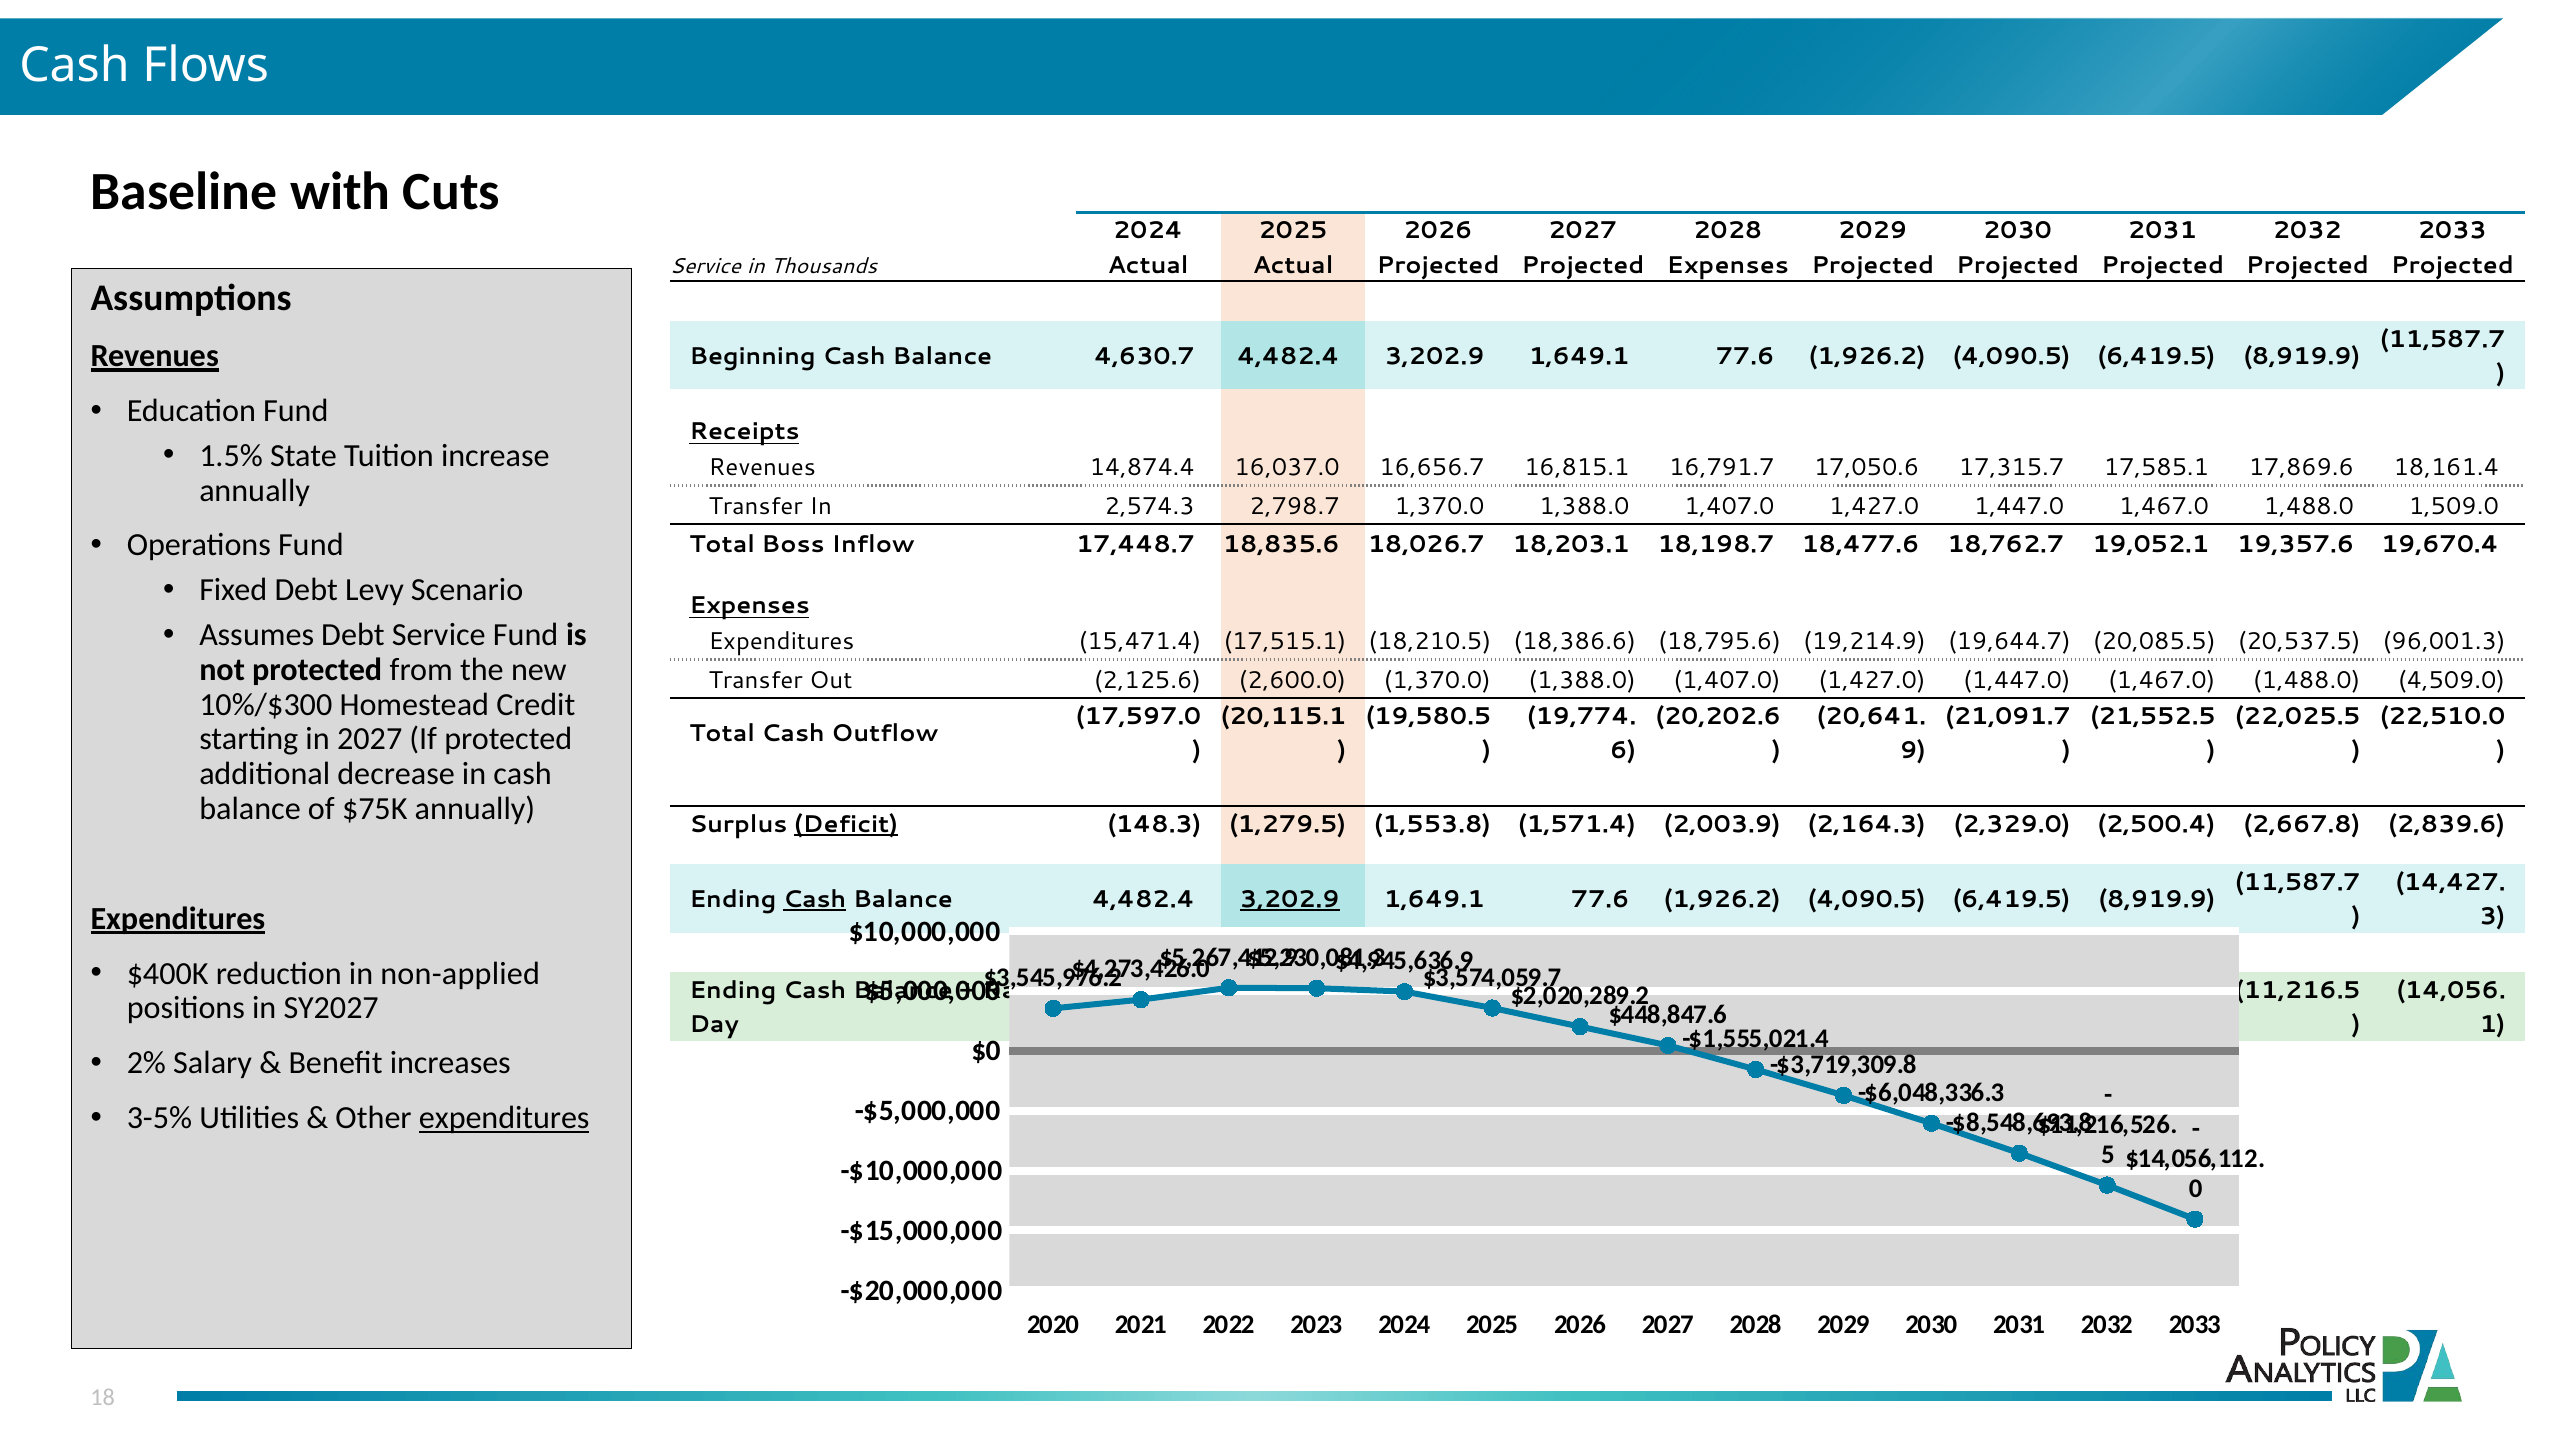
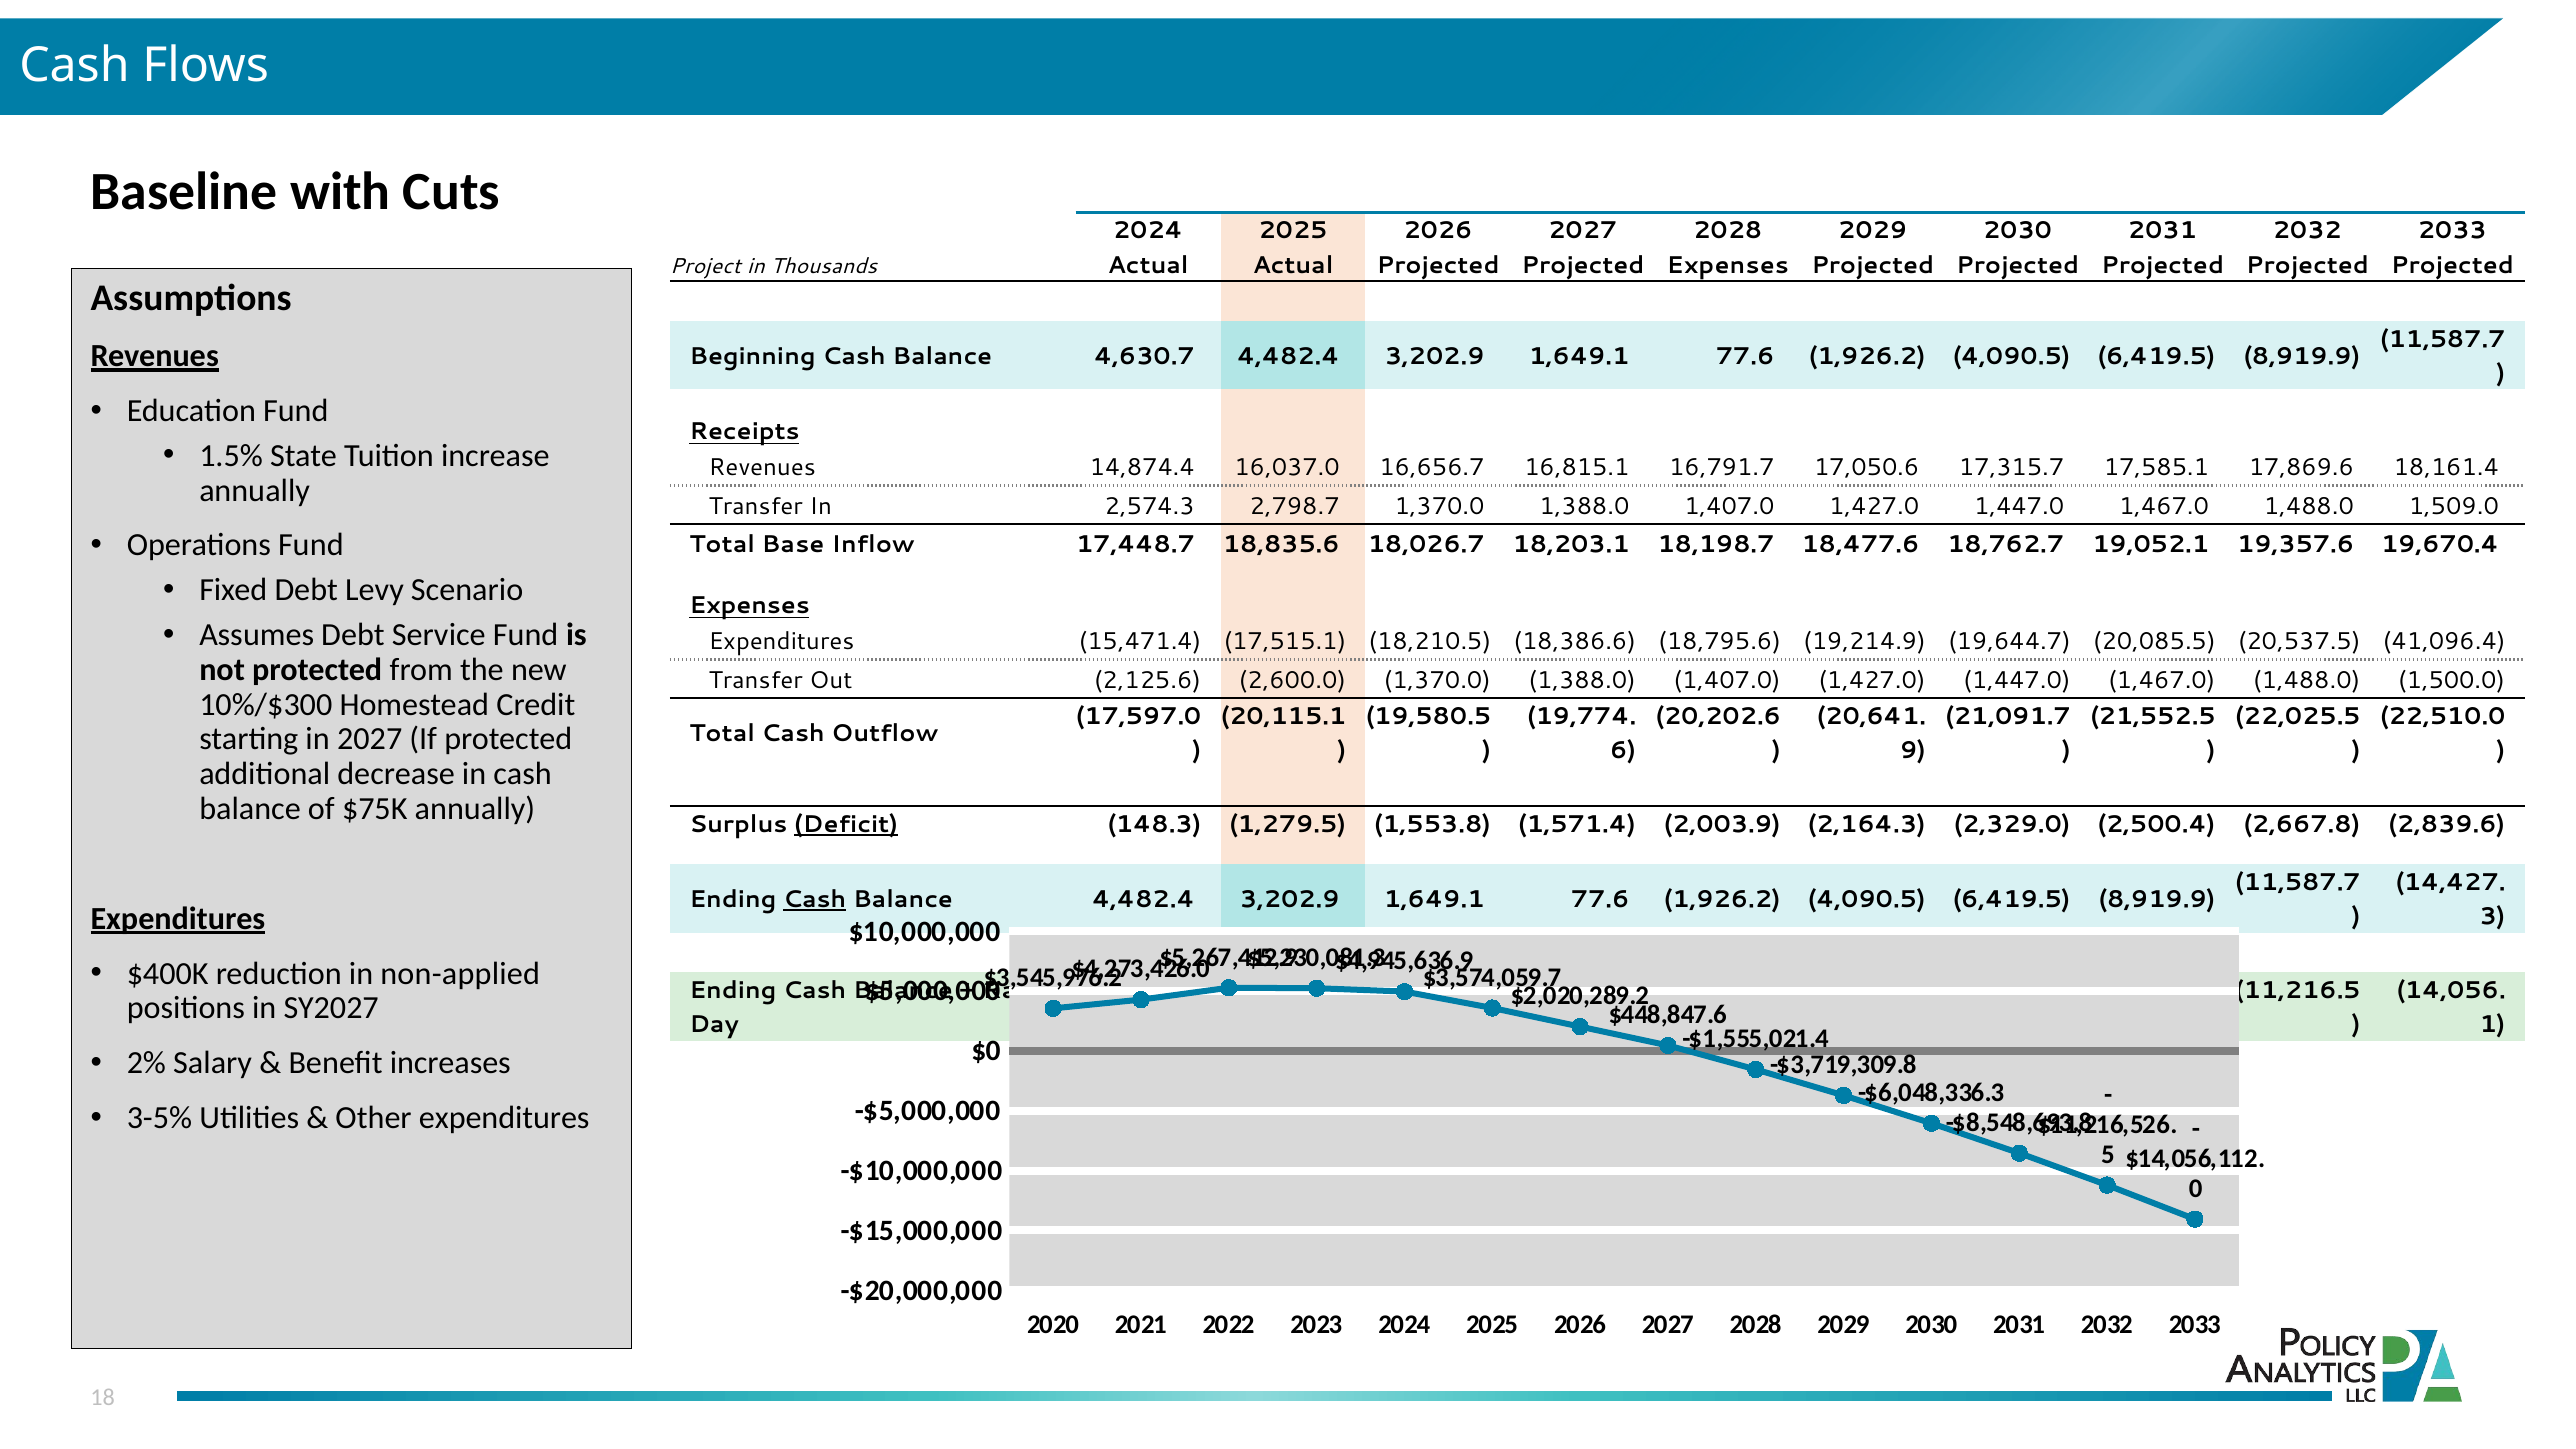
Service at (705, 267): Service -> Project
Boss: Boss -> Base
96,001.3: 96,001.3 -> 41,096.4
4,509.0: 4,509.0 -> 1,500.0
3,202.9 at (1290, 900) underline: present -> none
expenditures at (504, 1118) underline: present -> none
